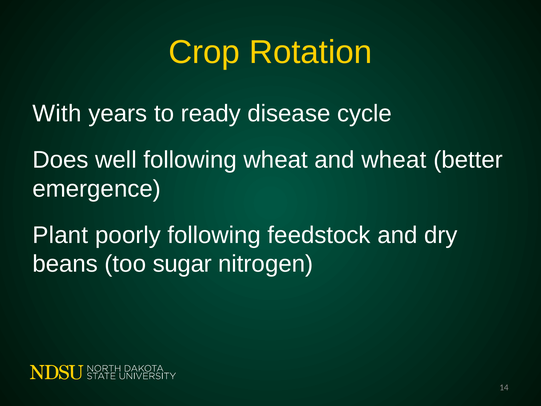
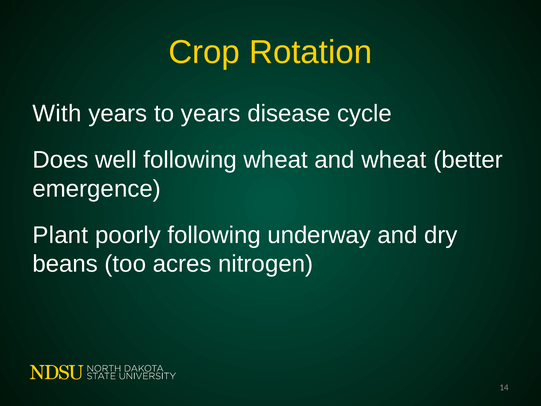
to ready: ready -> years
feedstock: feedstock -> underway
sugar: sugar -> acres
